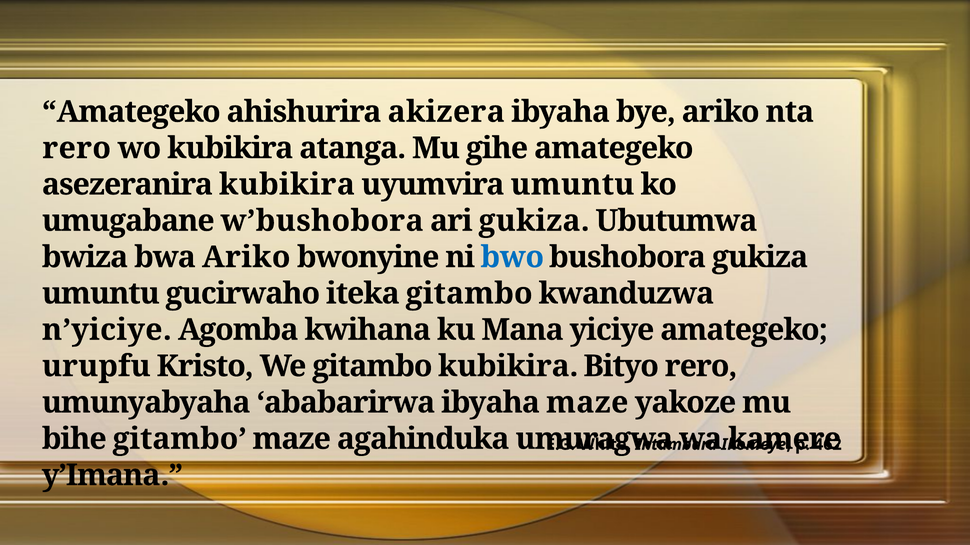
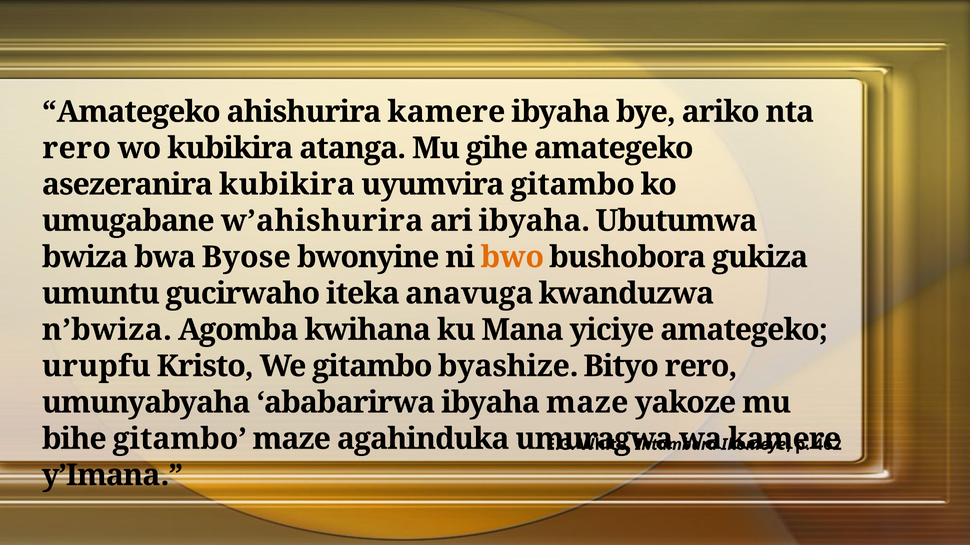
ahishurira akizera: akizera -> kamere
uyumvira umuntu: umuntu -> gitambo
w’bushobora: w’bushobora -> w’ahishurira
ari gukiza: gukiza -> ibyaha
bwa Ariko: Ariko -> Byose
bwo colour: blue -> orange
iteka gitambo: gitambo -> anavuga
n’yiciye: n’yiciye -> n’bwiza
gitambo kubikira: kubikira -> byashize
